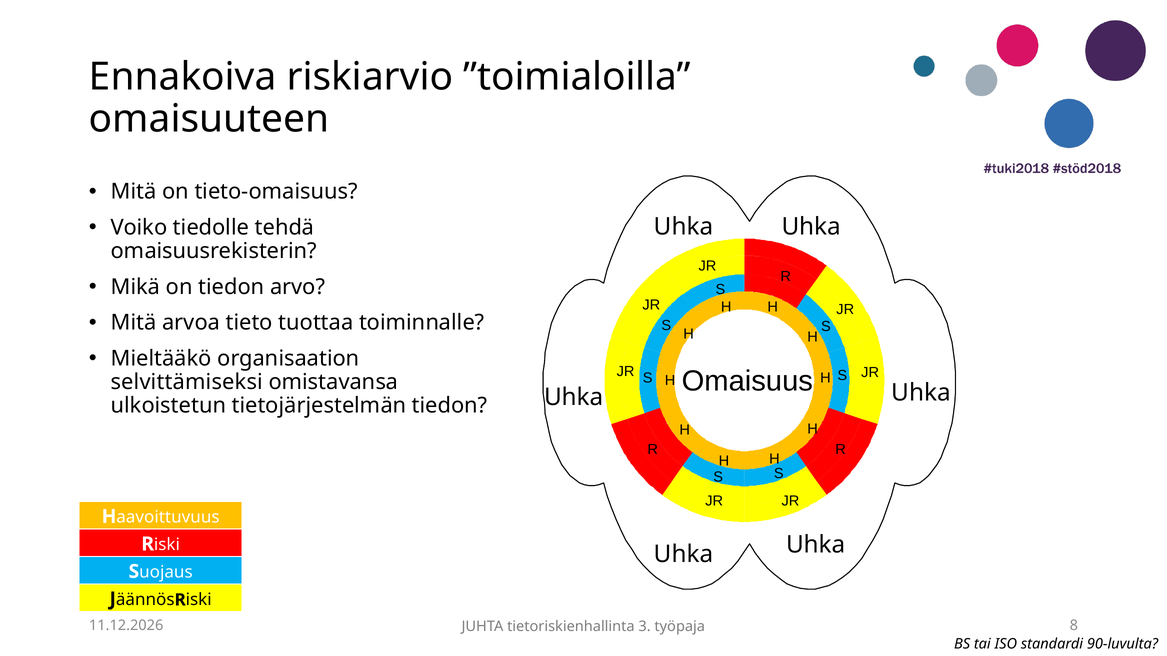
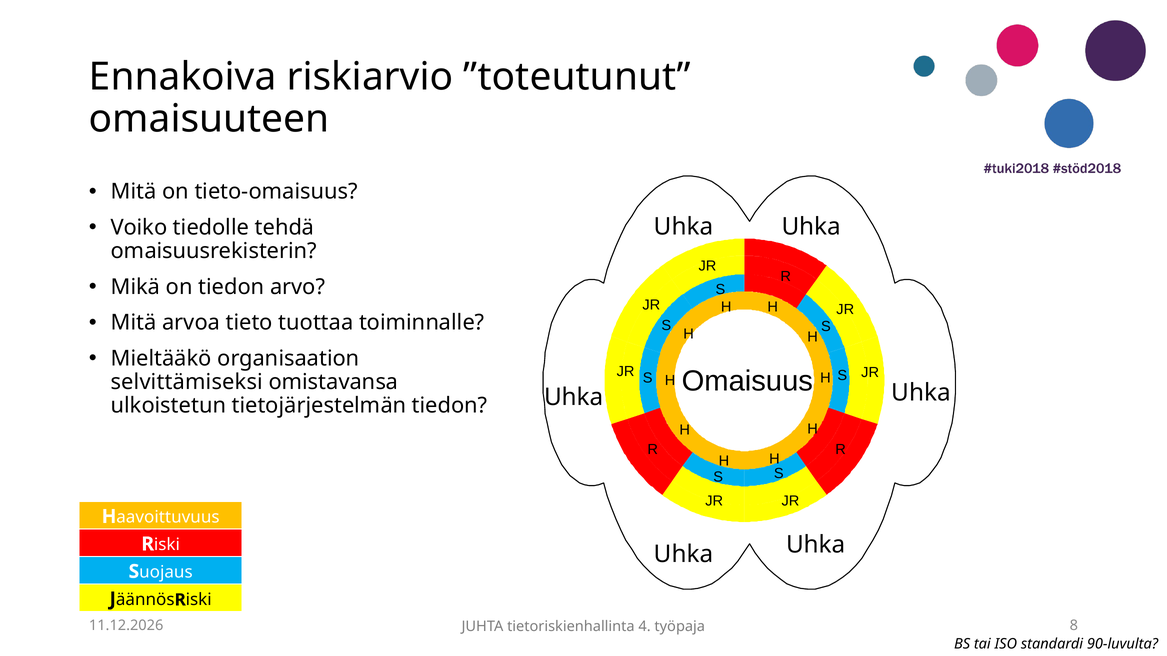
”toimialoilla: ”toimialoilla -> ”toteutunut
3: 3 -> 4
